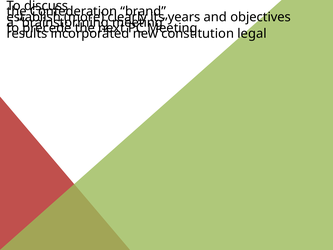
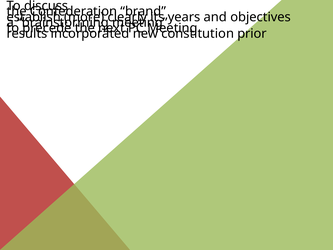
legal: legal -> prior
